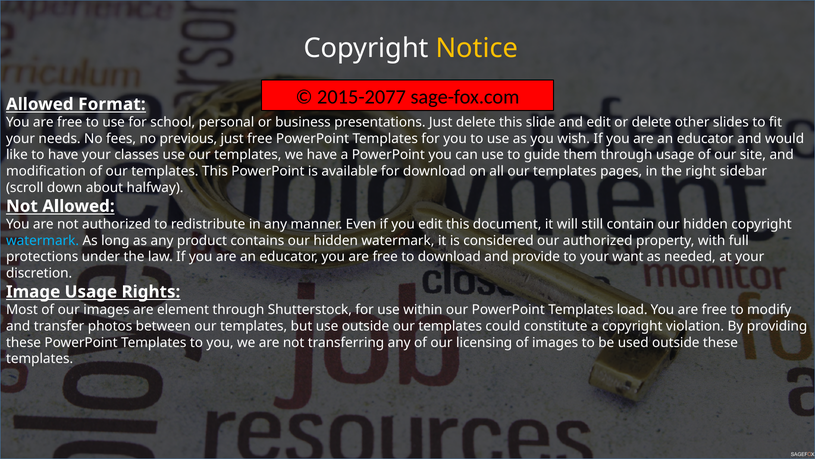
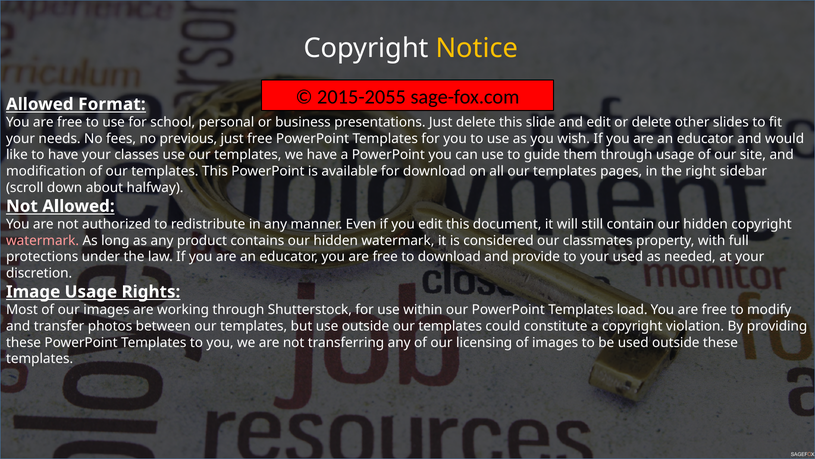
2015-2077: 2015-2077 -> 2015-2055
watermark at (43, 240) colour: light blue -> pink
our authorized: authorized -> classmates
your want: want -> used
element: element -> working
